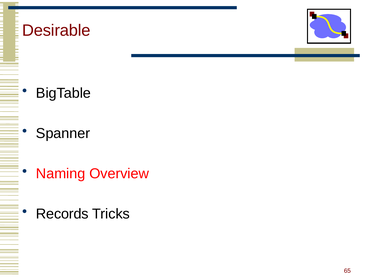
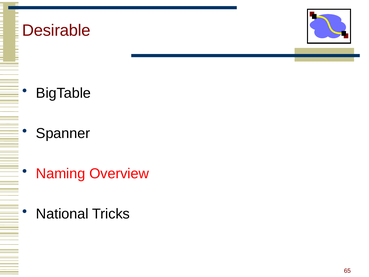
Records: Records -> National
